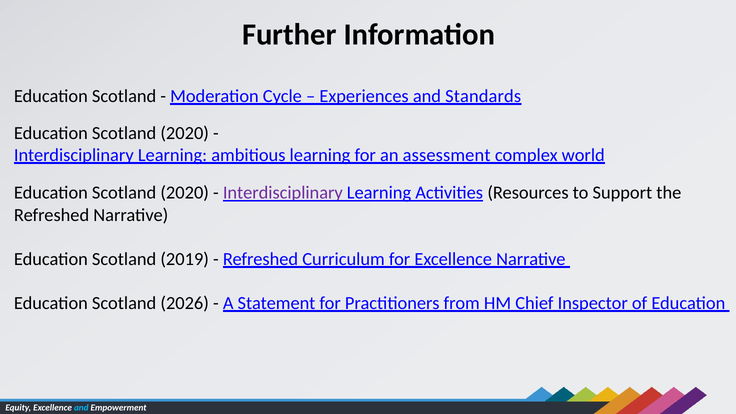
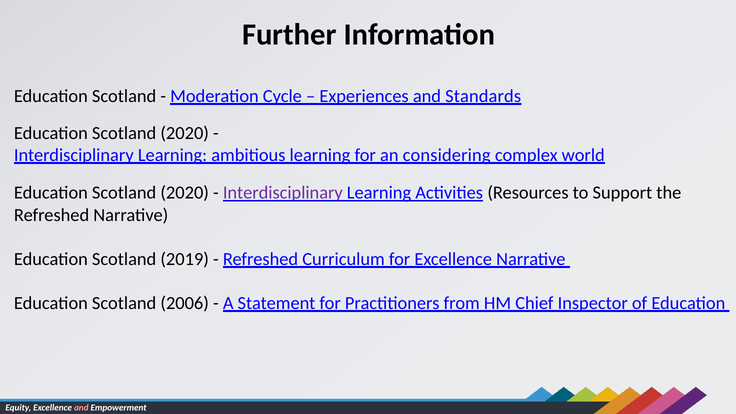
assessment: assessment -> considering
2026: 2026 -> 2006
and at (81, 408) colour: light blue -> pink
